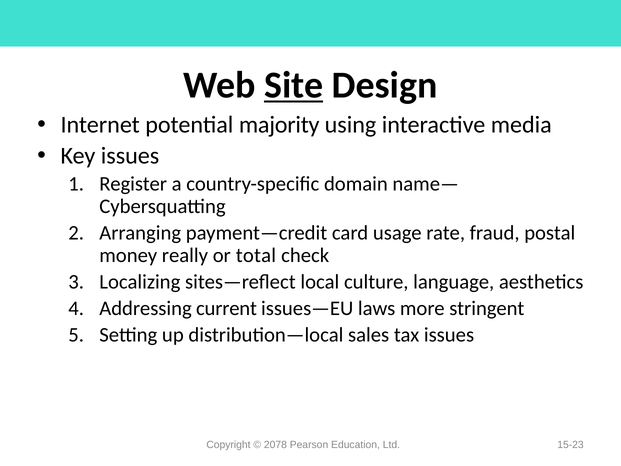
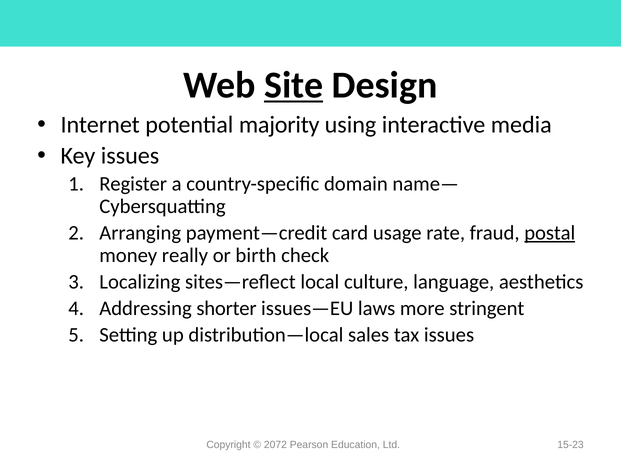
postal underline: none -> present
total: total -> birth
current: current -> shorter
2078: 2078 -> 2072
